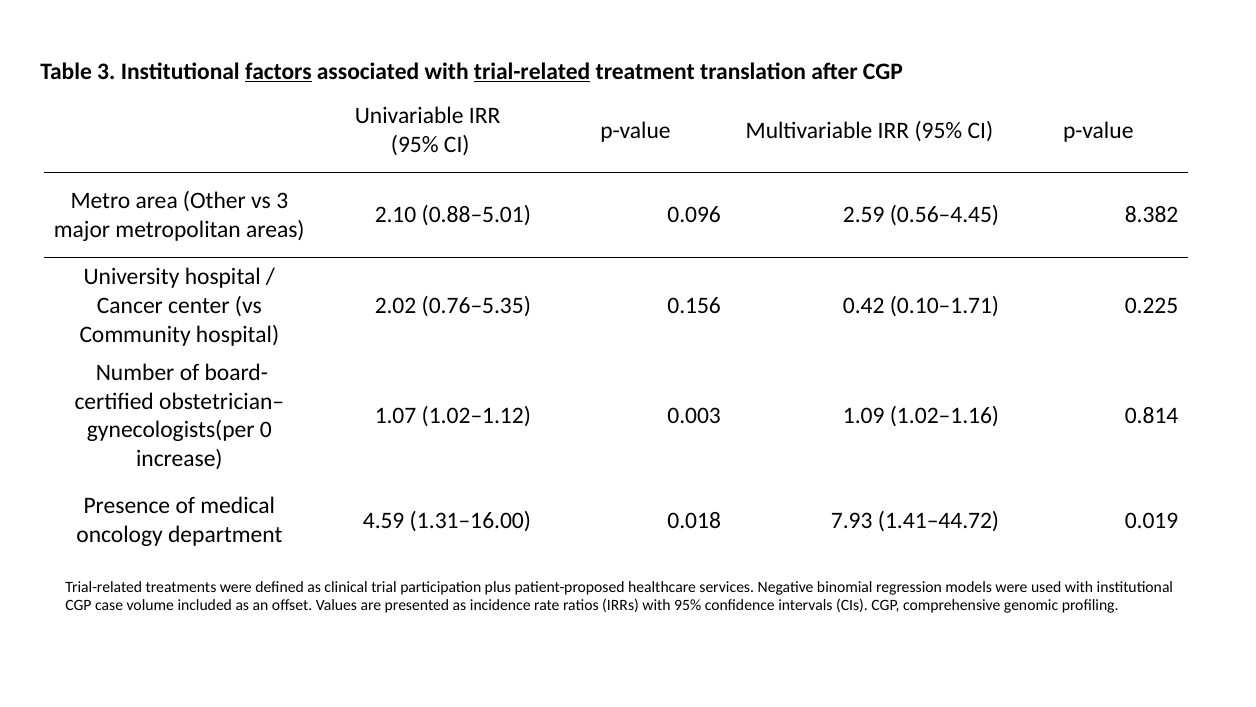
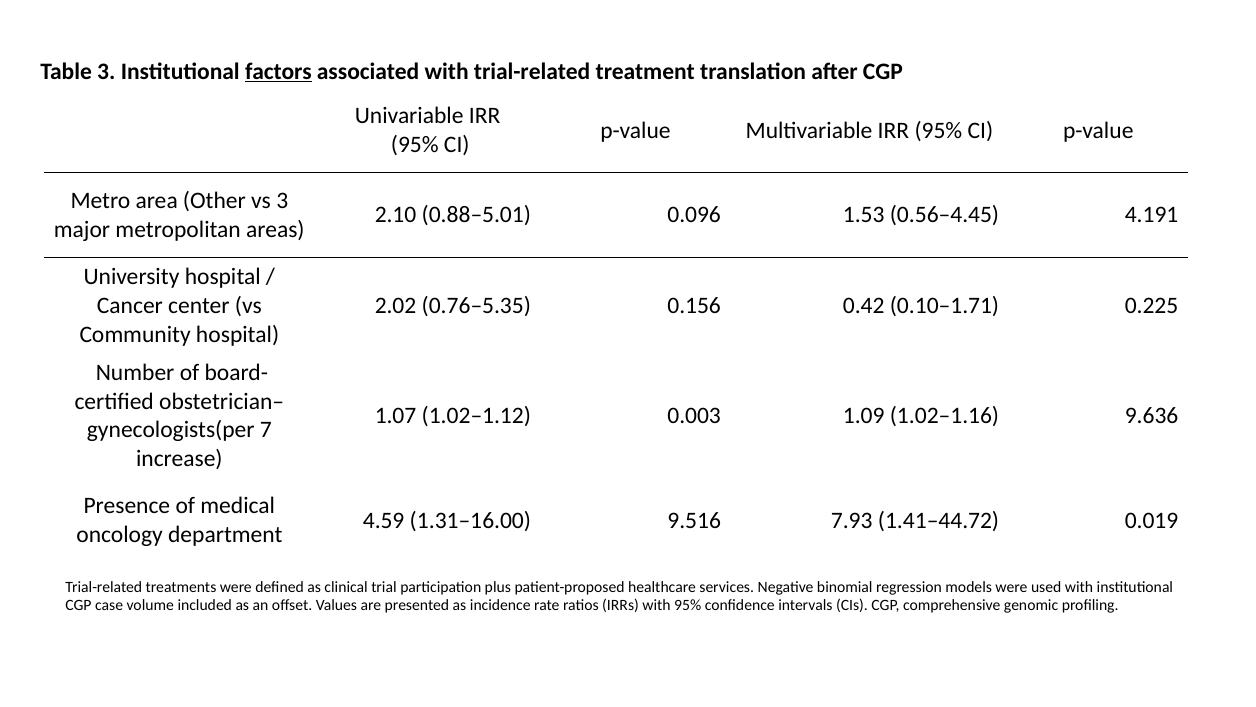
trial-related at (532, 71) underline: present -> none
2.59: 2.59 -> 1.53
8.382: 8.382 -> 4.191
0.814: 0.814 -> 9.636
0: 0 -> 7
0.018: 0.018 -> 9.516
